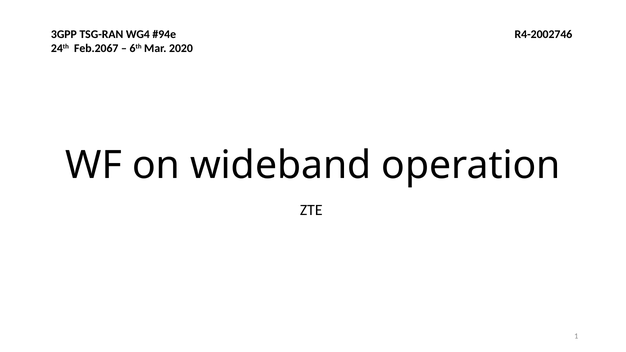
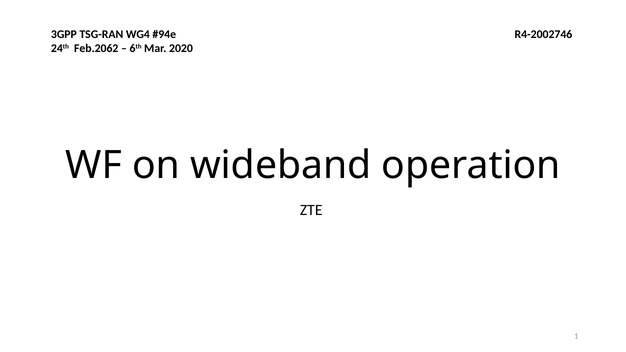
Feb.2067: Feb.2067 -> Feb.2062
